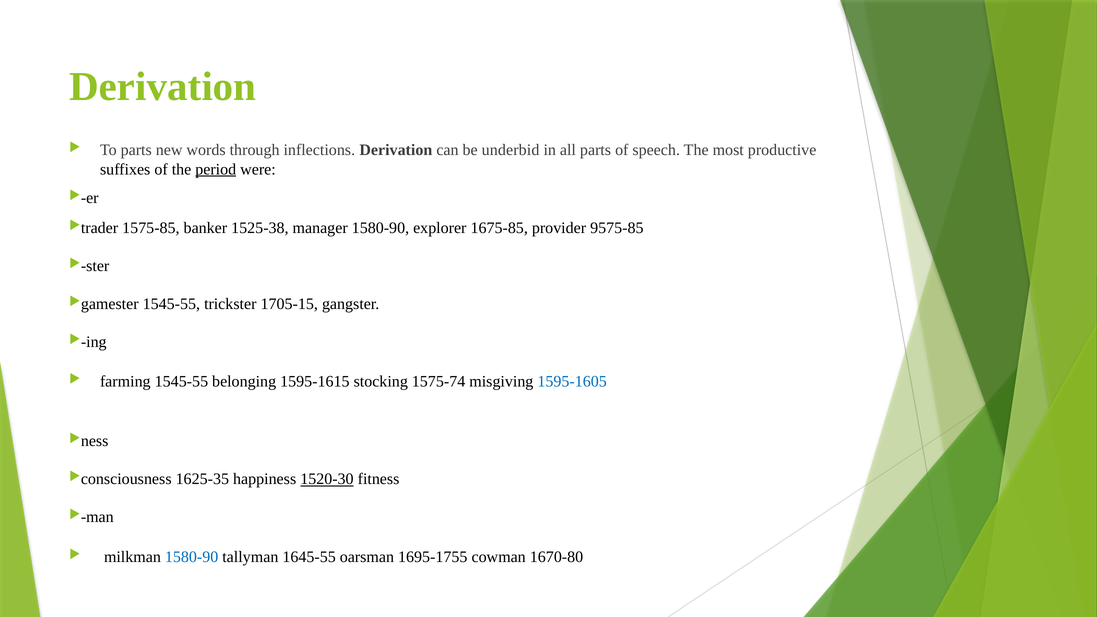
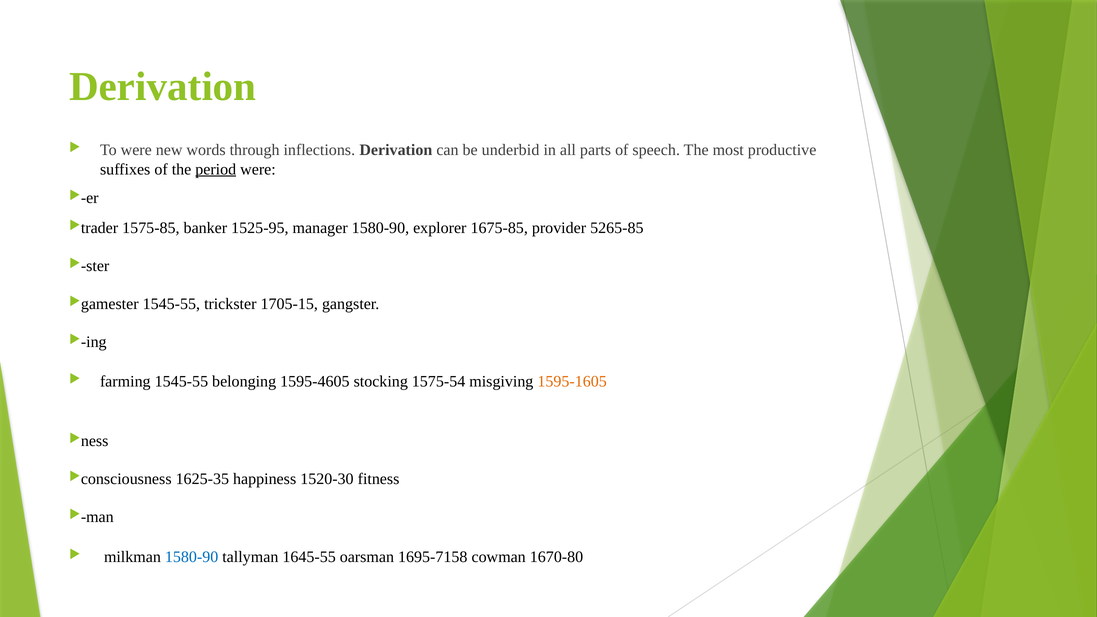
To parts: parts -> were
1525-38: 1525-38 -> 1525-95
9575-85: 9575-85 -> 5265-85
1595-1615: 1595-1615 -> 1595-4605
1575-74: 1575-74 -> 1575-54
1595-1605 colour: blue -> orange
1520-30 underline: present -> none
1695-1755: 1695-1755 -> 1695-7158
